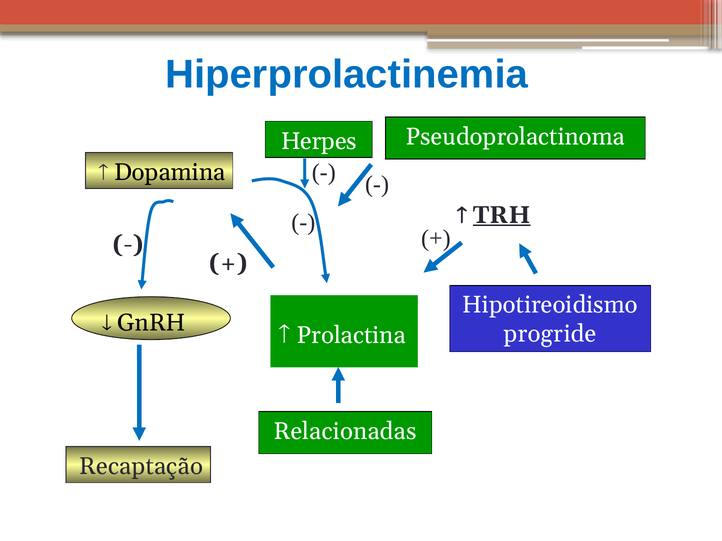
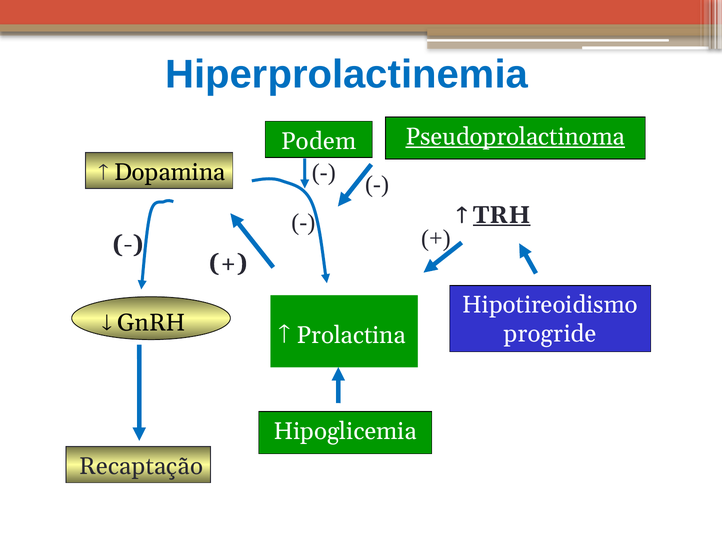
Pseudoprolactinoma underline: none -> present
Herpes: Herpes -> Podem
Relacionadas: Relacionadas -> Hipoglicemia
